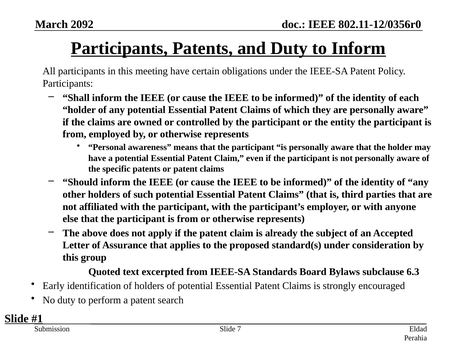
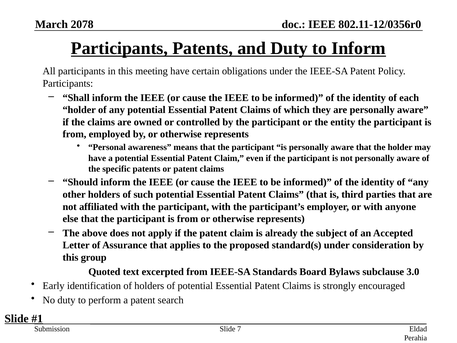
2092: 2092 -> 2078
6.3: 6.3 -> 3.0
